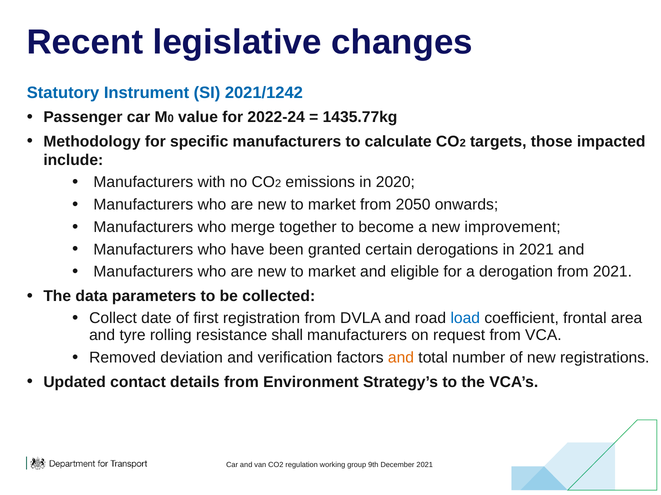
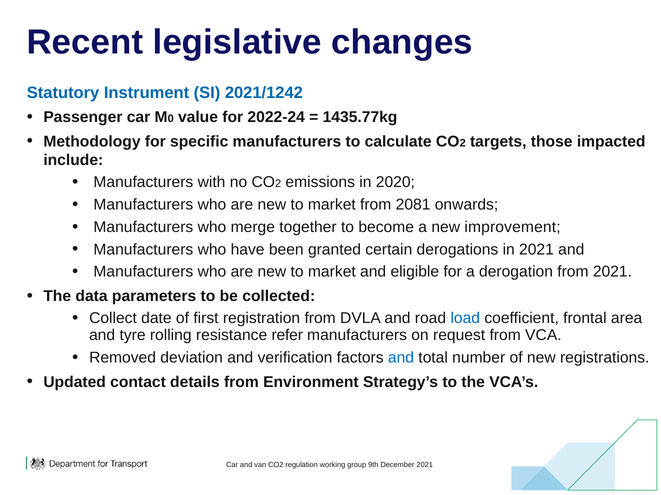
2050: 2050 -> 2081
shall: shall -> refer
and at (401, 358) colour: orange -> blue
